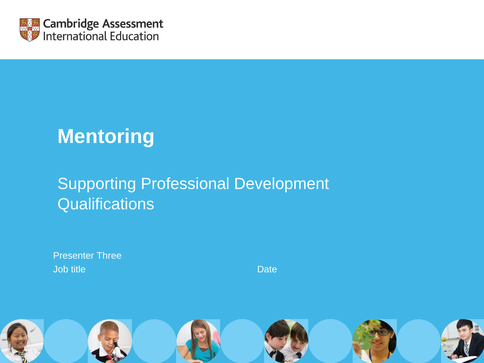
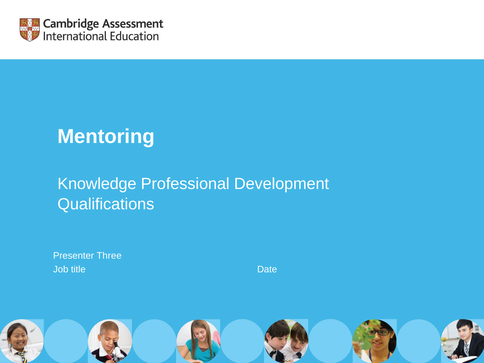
Supporting: Supporting -> Knowledge
